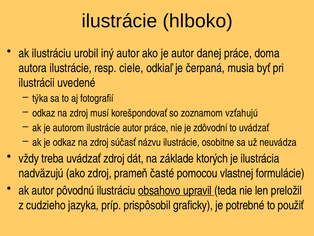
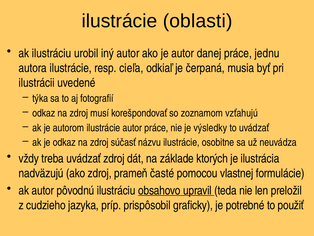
hlboko: hlboko -> oblasti
doma: doma -> jednu
ciele: ciele -> cieľa
zdôvodní: zdôvodní -> výsledky
